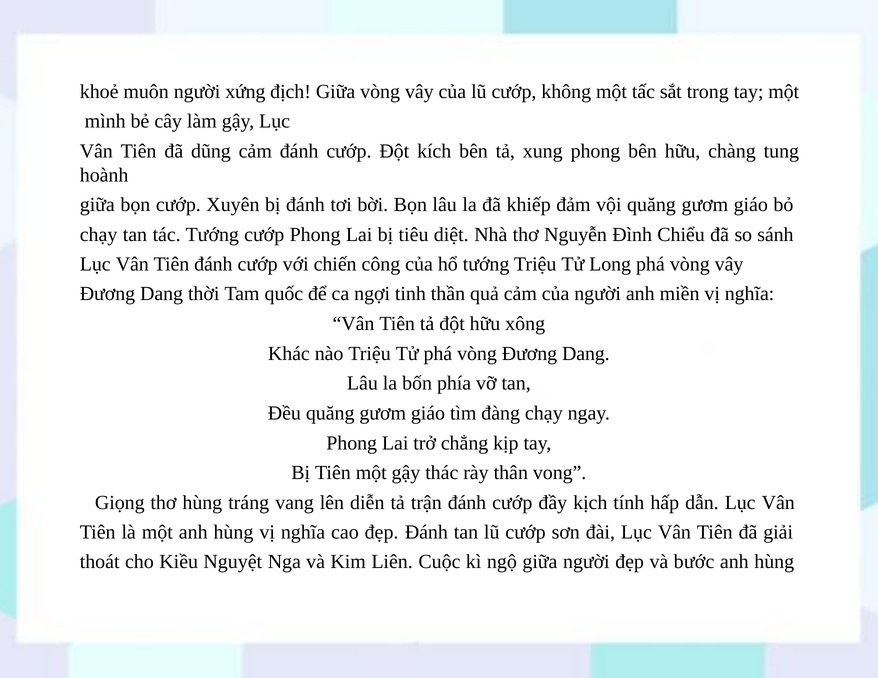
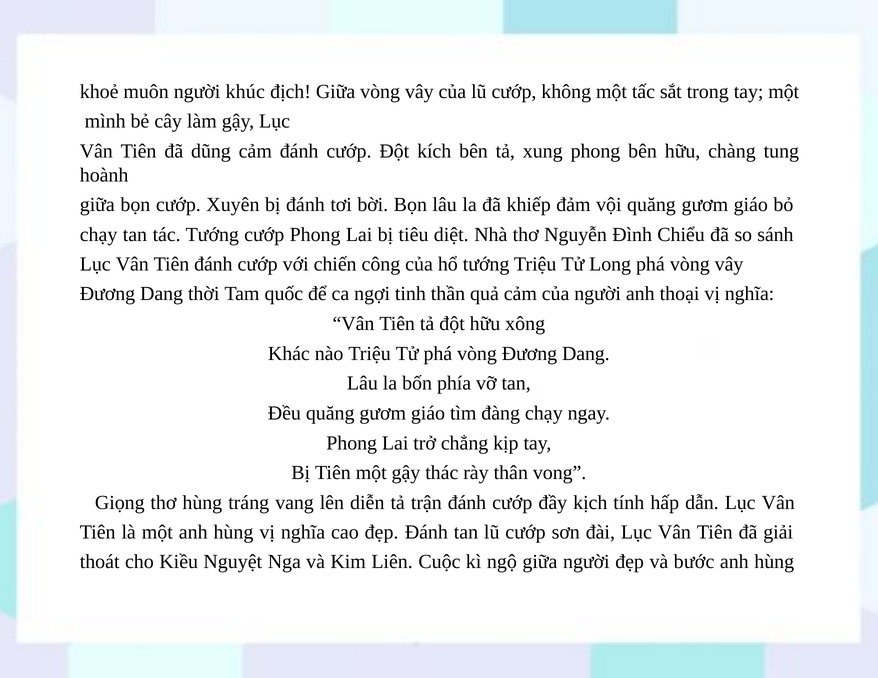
xứng: xứng -> khúc
miền: miền -> thoại
